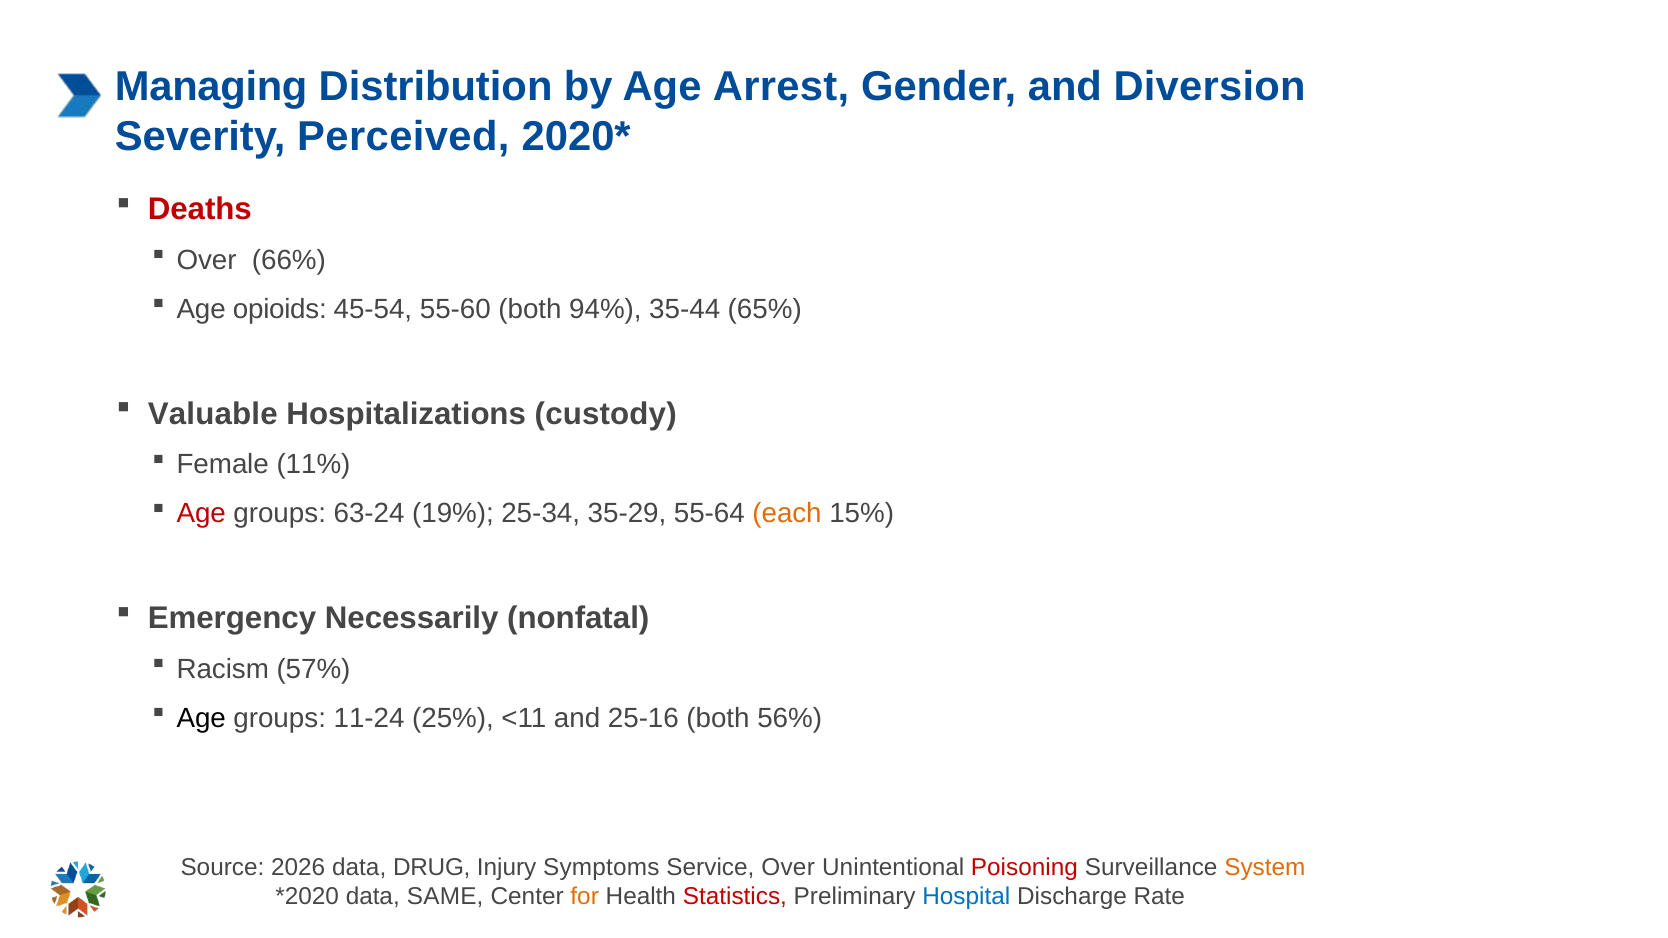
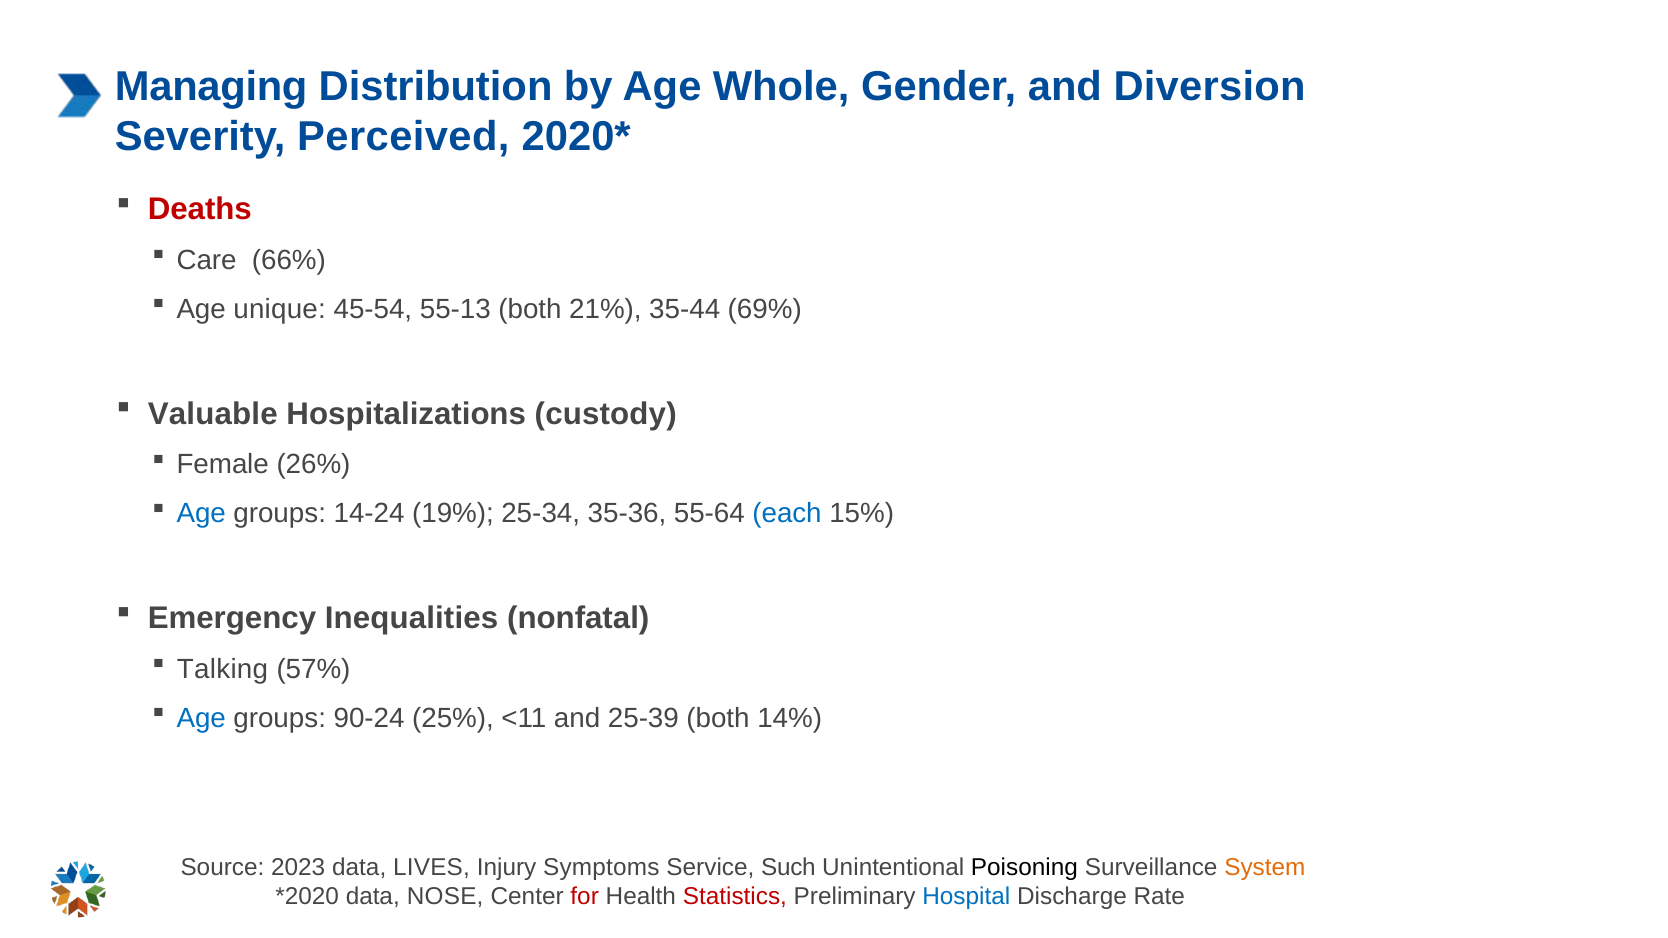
Arrest: Arrest -> Whole
Over at (207, 260): Over -> Care
opioids: opioids -> unique
55-60: 55-60 -> 55-13
94%: 94% -> 21%
65%: 65% -> 69%
11%: 11% -> 26%
Age at (201, 514) colour: red -> blue
63-24: 63-24 -> 14-24
35-29: 35-29 -> 35-36
each colour: orange -> blue
Necessarily: Necessarily -> Inequalities
Racism: Racism -> Talking
Age at (201, 718) colour: black -> blue
11-24: 11-24 -> 90-24
25-16: 25-16 -> 25-39
56%: 56% -> 14%
2026: 2026 -> 2023
DRUG: DRUG -> LIVES
Service Over: Over -> Such
Poisoning colour: red -> black
SAME: SAME -> NOSE
for colour: orange -> red
